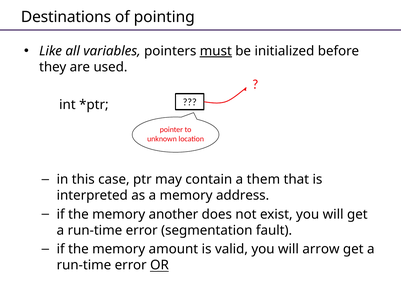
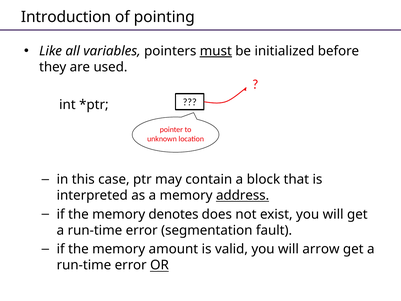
Destinations: Destinations -> Introduction
them: them -> block
address underline: none -> present
another: another -> denotes
